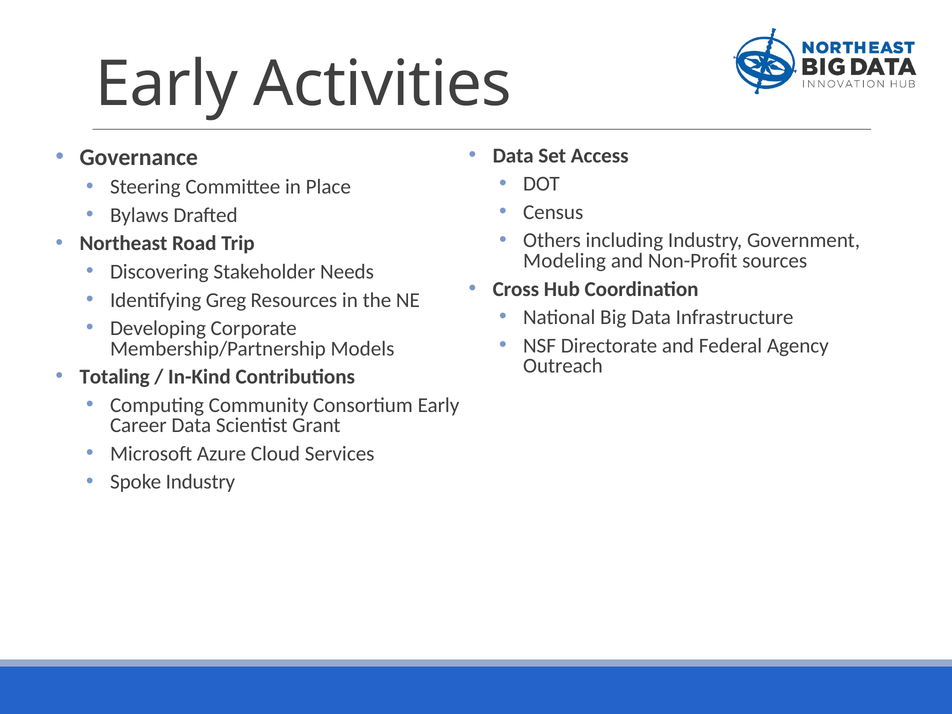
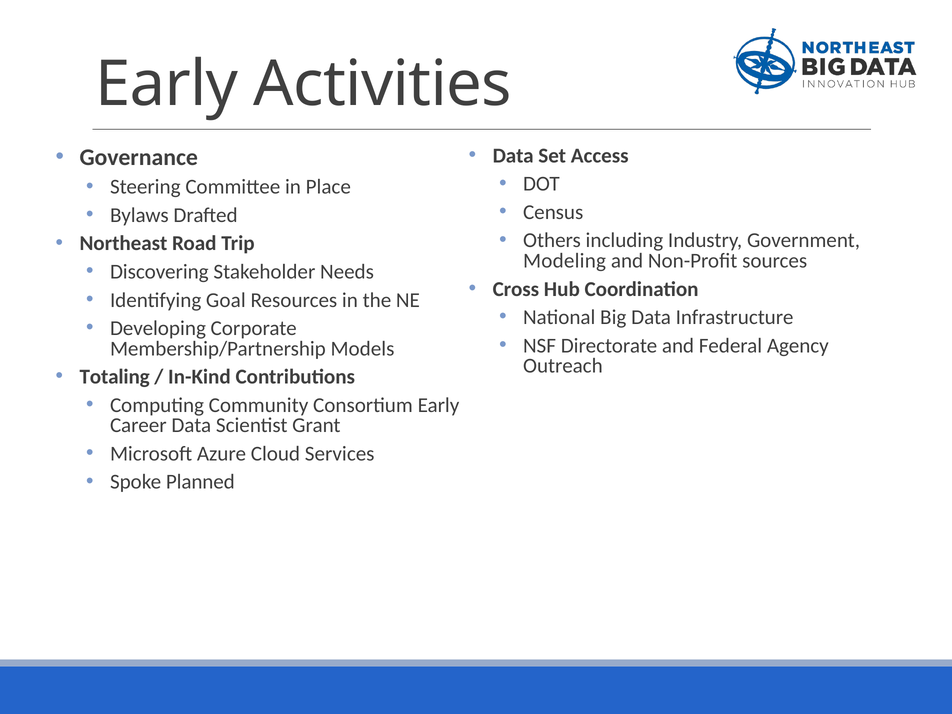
Greg: Greg -> Goal
Spoke Industry: Industry -> Planned
